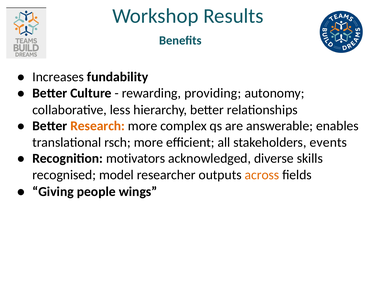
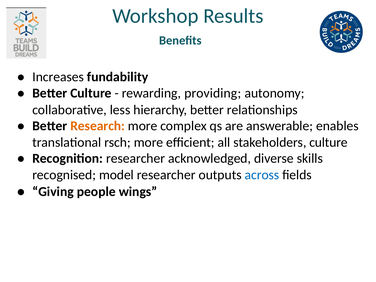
stakeholders events: events -> culture
Recognition motivators: motivators -> researcher
across colour: orange -> blue
